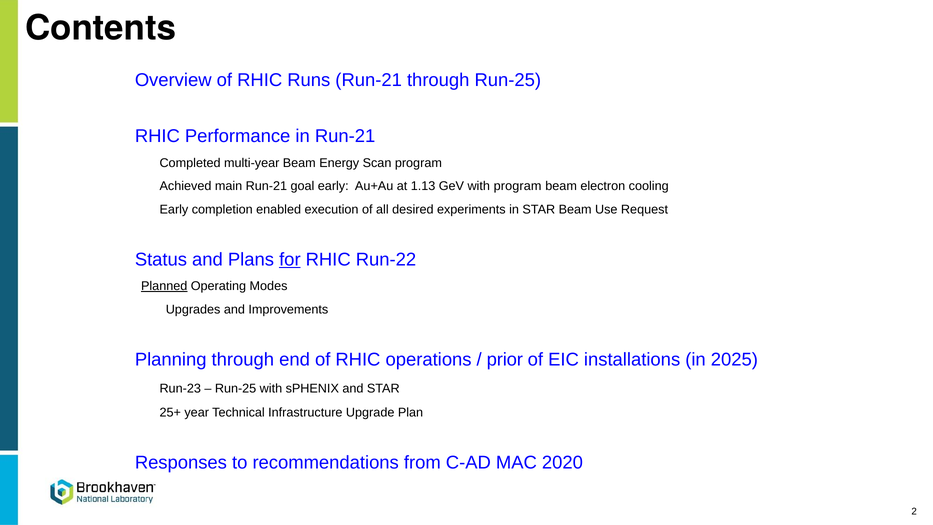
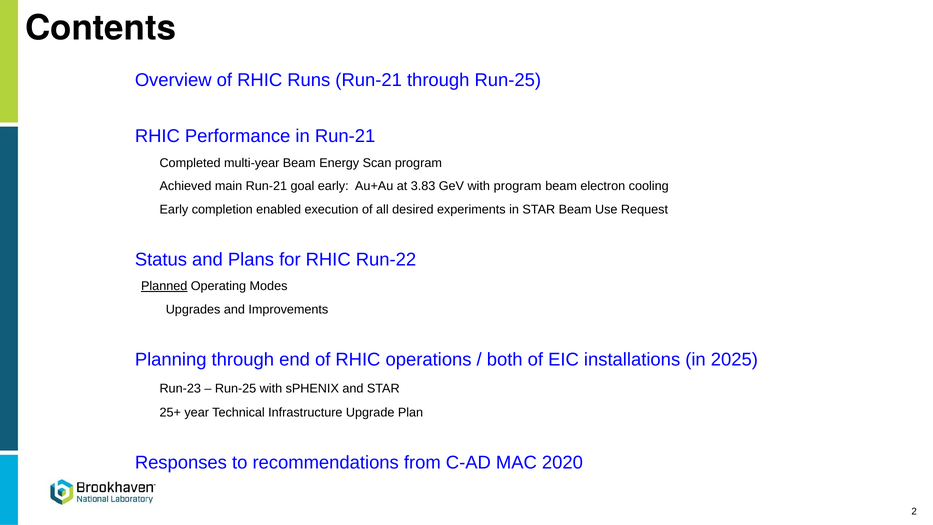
1.13: 1.13 -> 3.83
for underline: present -> none
prior: prior -> both
